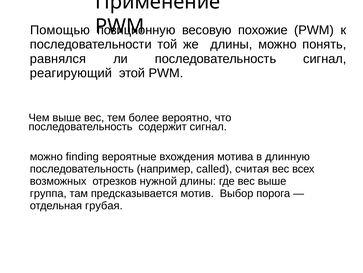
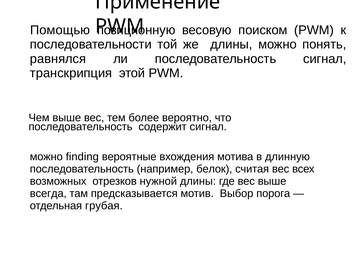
похожие: похожие -> поиском
реагирующий: реагирующий -> транскрипция
called: called -> белок
группа: группа -> всегда
